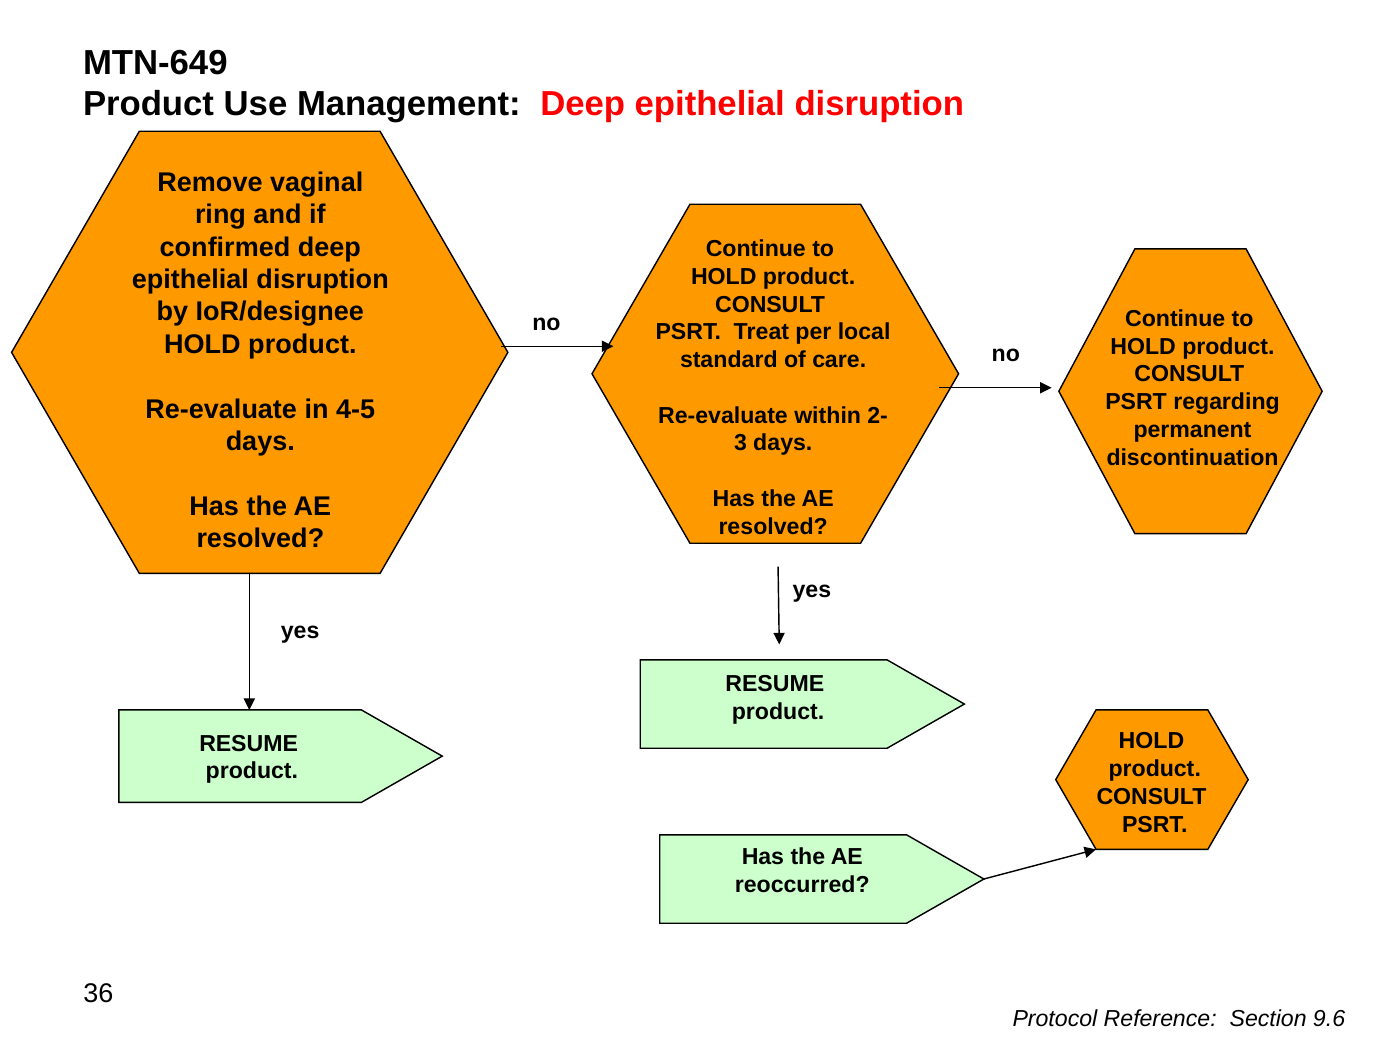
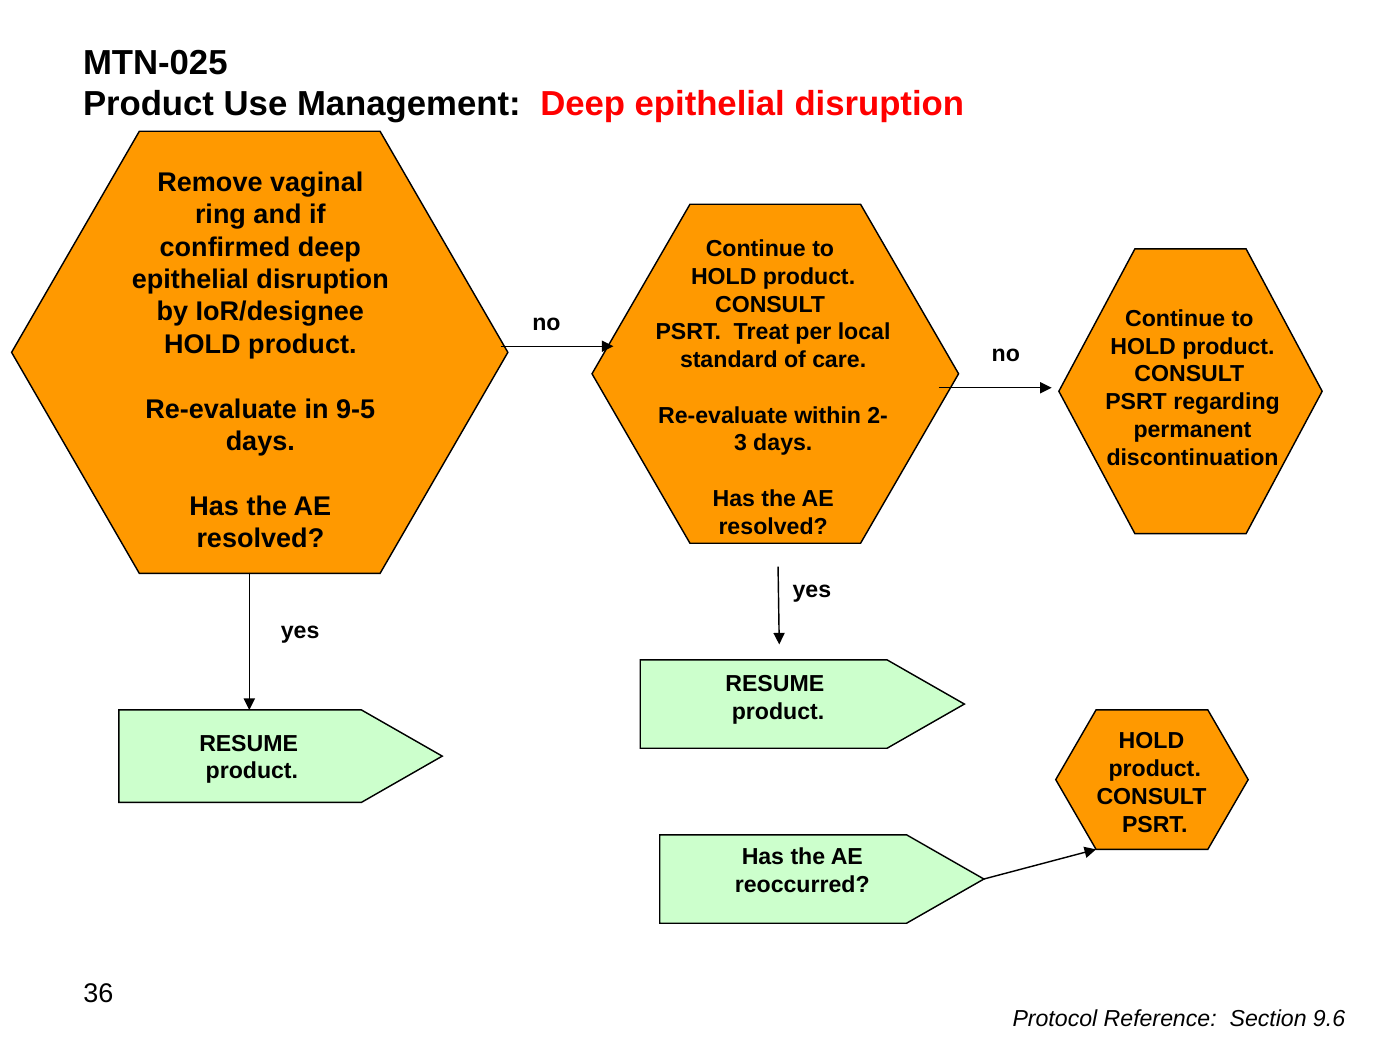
MTN-649: MTN-649 -> MTN-025
4-5: 4-5 -> 9-5
